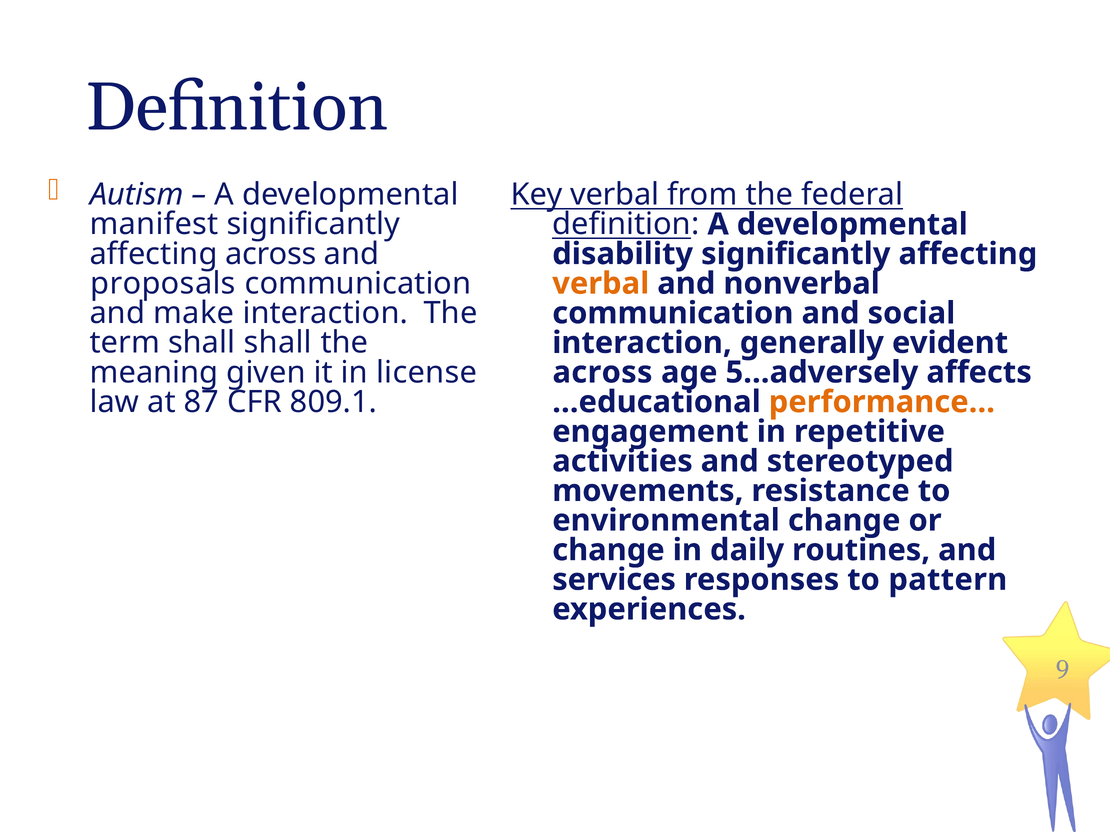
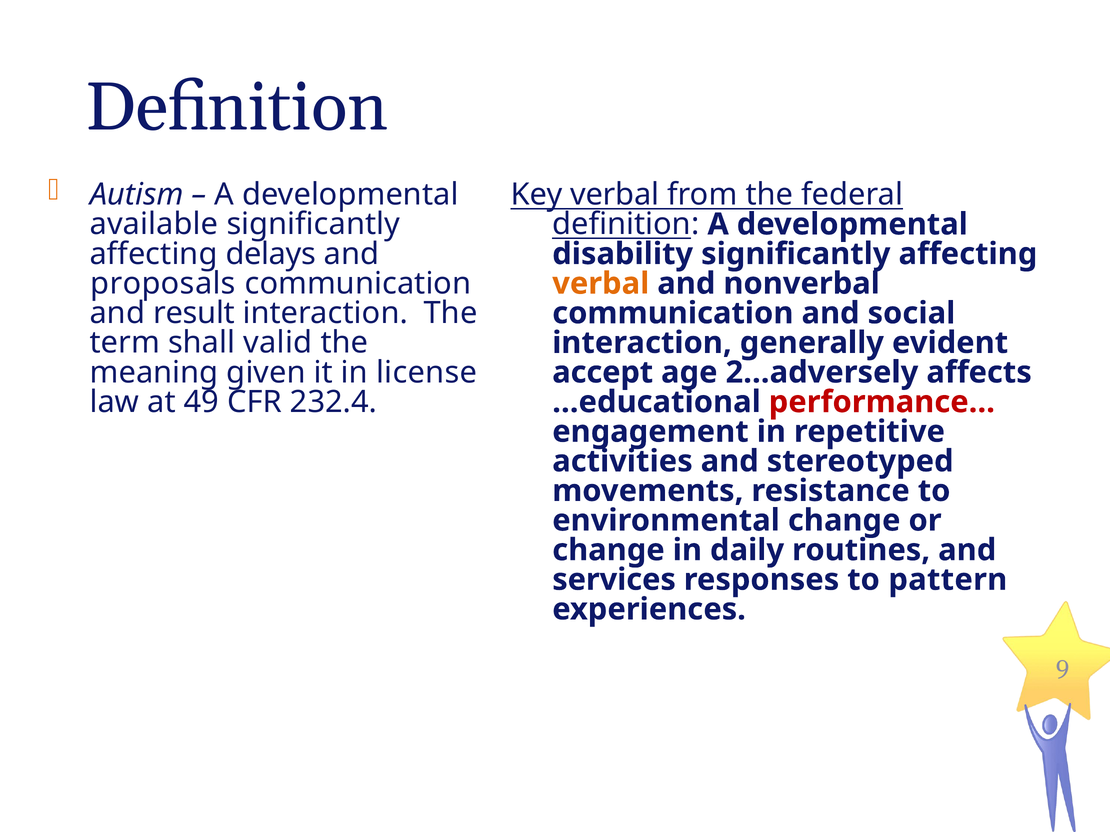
manifest: manifest -> available
affecting across: across -> delays
make: make -> result
shall shall: shall -> valid
across at (602, 373): across -> accept
5…adversely: 5…adversely -> 2…adversely
87: 87 -> 49
809.1: 809.1 -> 232.4
performance… colour: orange -> red
